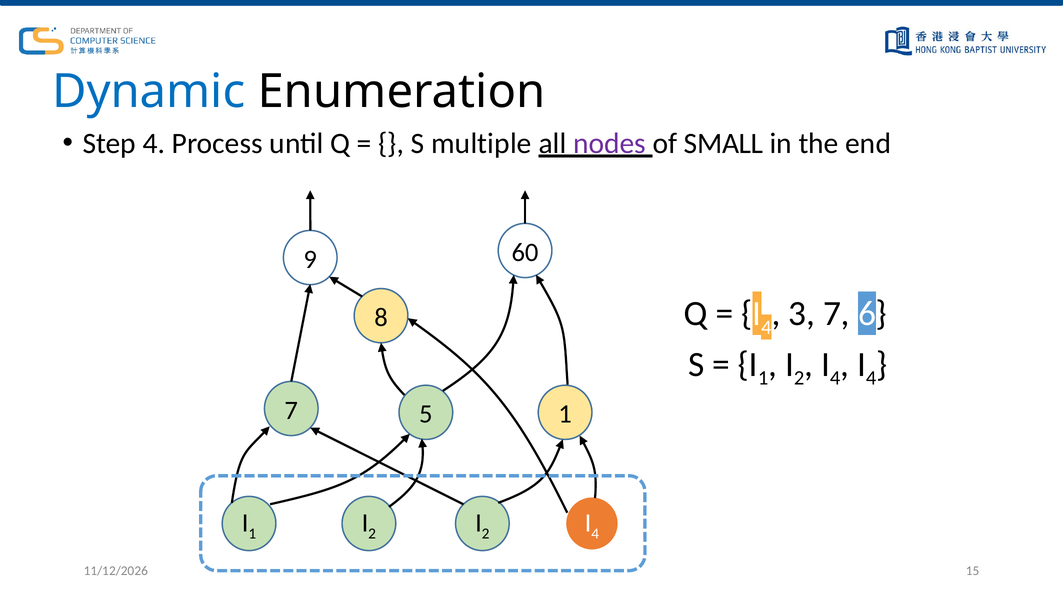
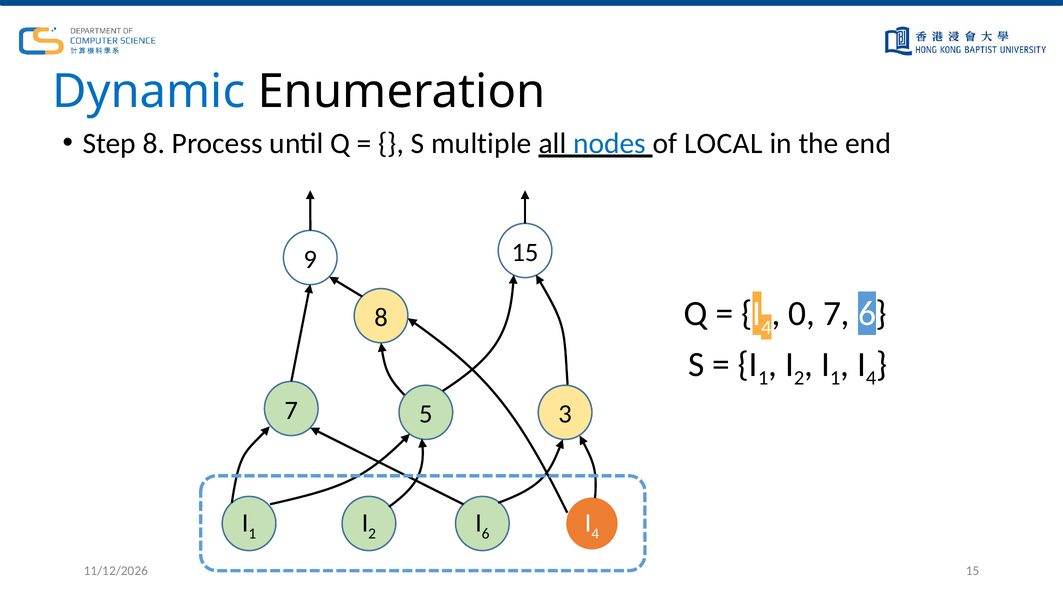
Step 4: 4 -> 8
nodes colour: purple -> blue
SMALL: SMALL -> LOCAL
9 60: 60 -> 15
3: 3 -> 0
4 at (835, 378): 4 -> 1
7 1: 1 -> 3
2 at (486, 533): 2 -> 6
